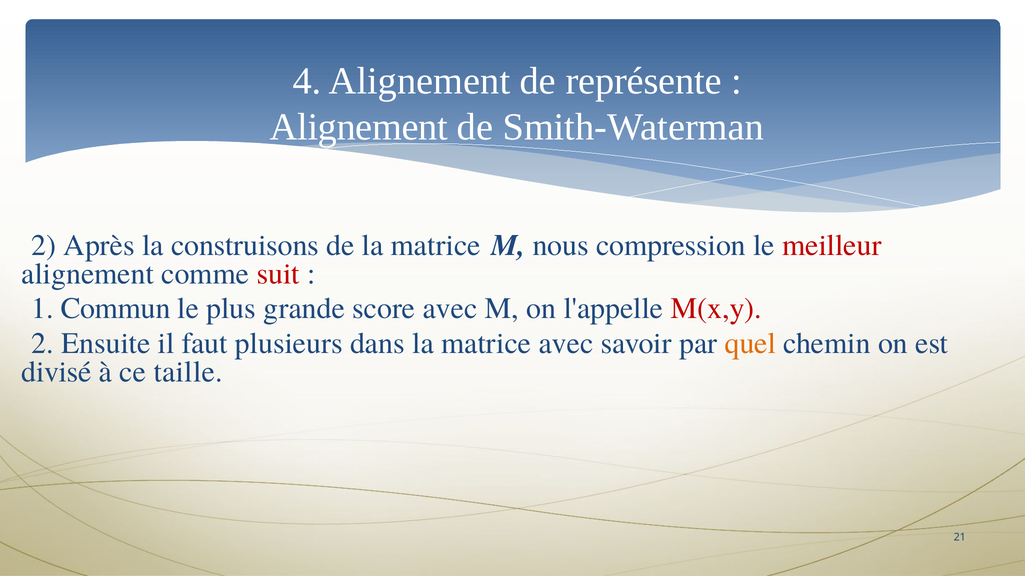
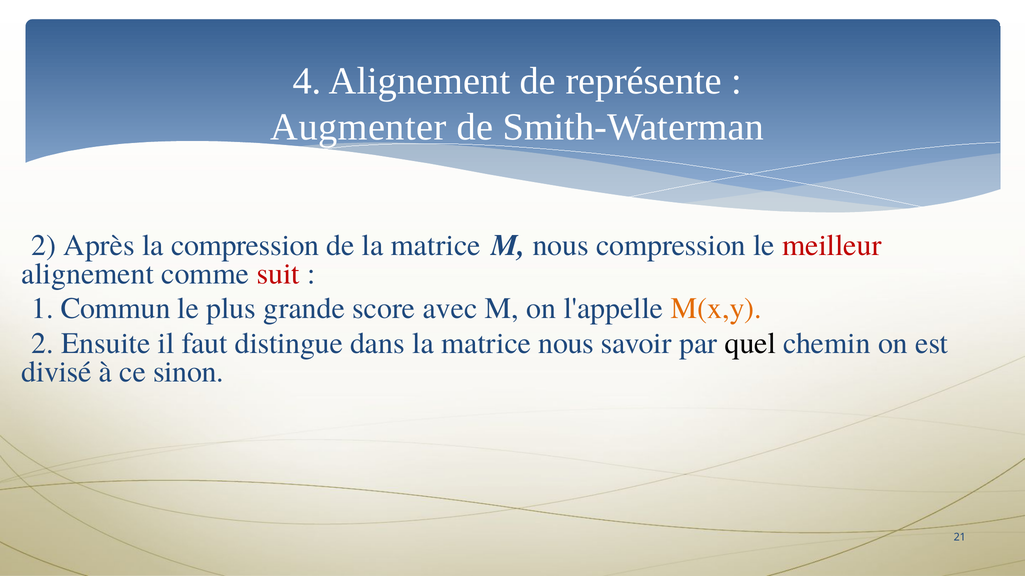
Alignement at (359, 127): Alignement -> Augmenter
la construisons: construisons -> compression
M(x,y colour: red -> orange
plusieurs: plusieurs -> distingue
matrice avec: avec -> nous
quel colour: orange -> black
taille: taille -> sinon
